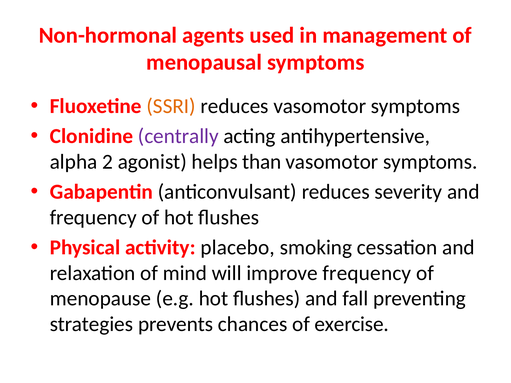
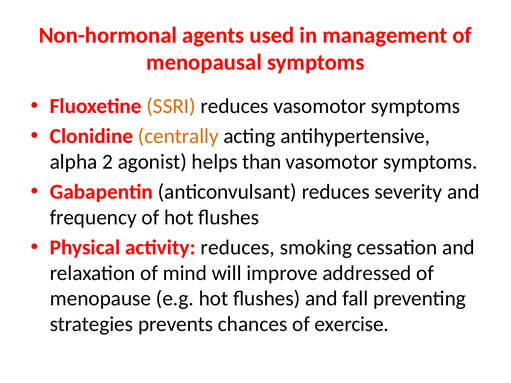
centrally colour: purple -> orange
activity placebo: placebo -> reduces
improve frequency: frequency -> addressed
